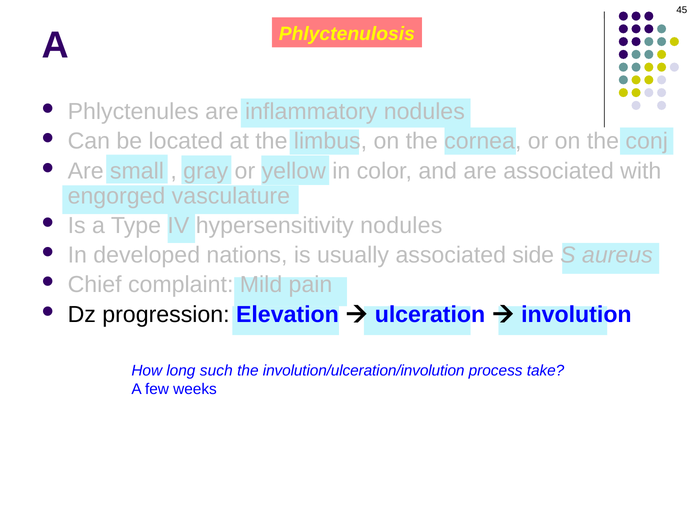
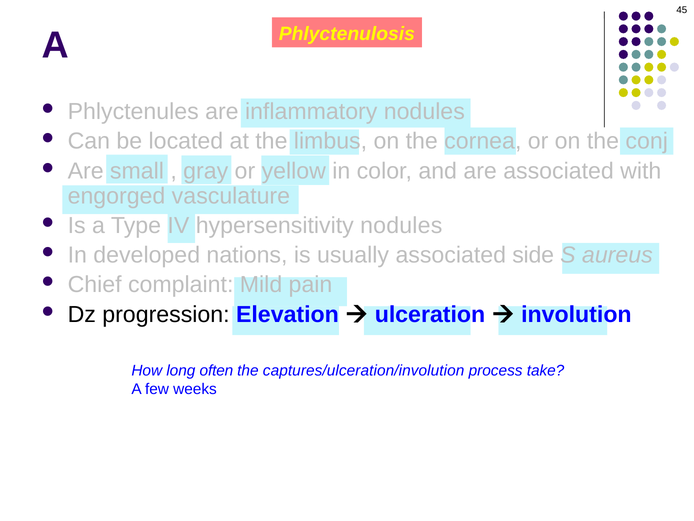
such: such -> often
involution/ulceration/involution: involution/ulceration/involution -> captures/ulceration/involution
